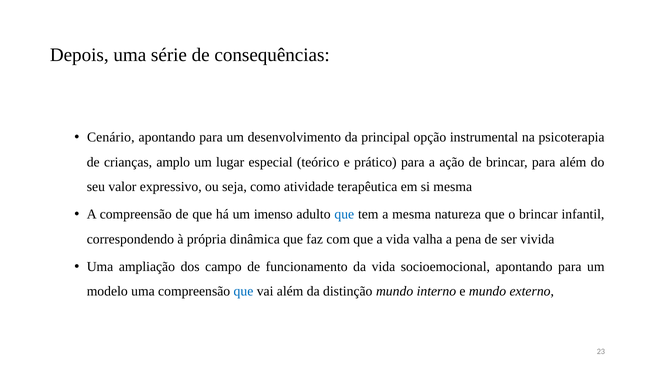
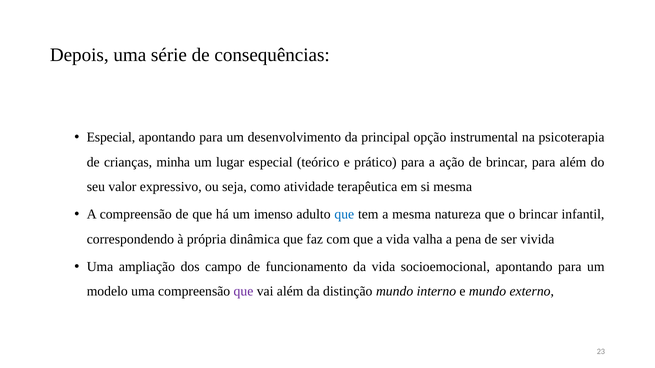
Cenário at (111, 138): Cenário -> Especial
amplo: amplo -> minha
que at (243, 292) colour: blue -> purple
